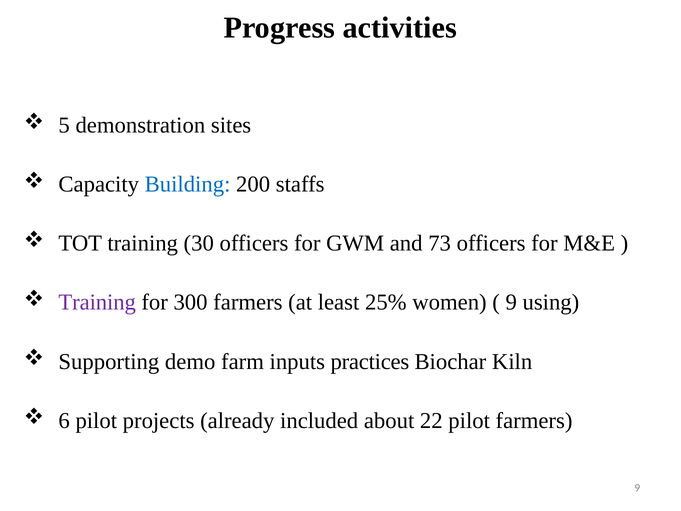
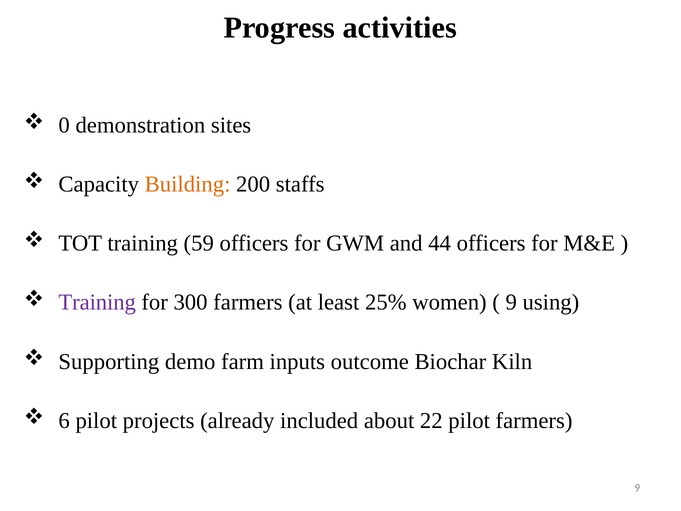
5: 5 -> 0
Building colour: blue -> orange
30: 30 -> 59
73: 73 -> 44
practices: practices -> outcome
